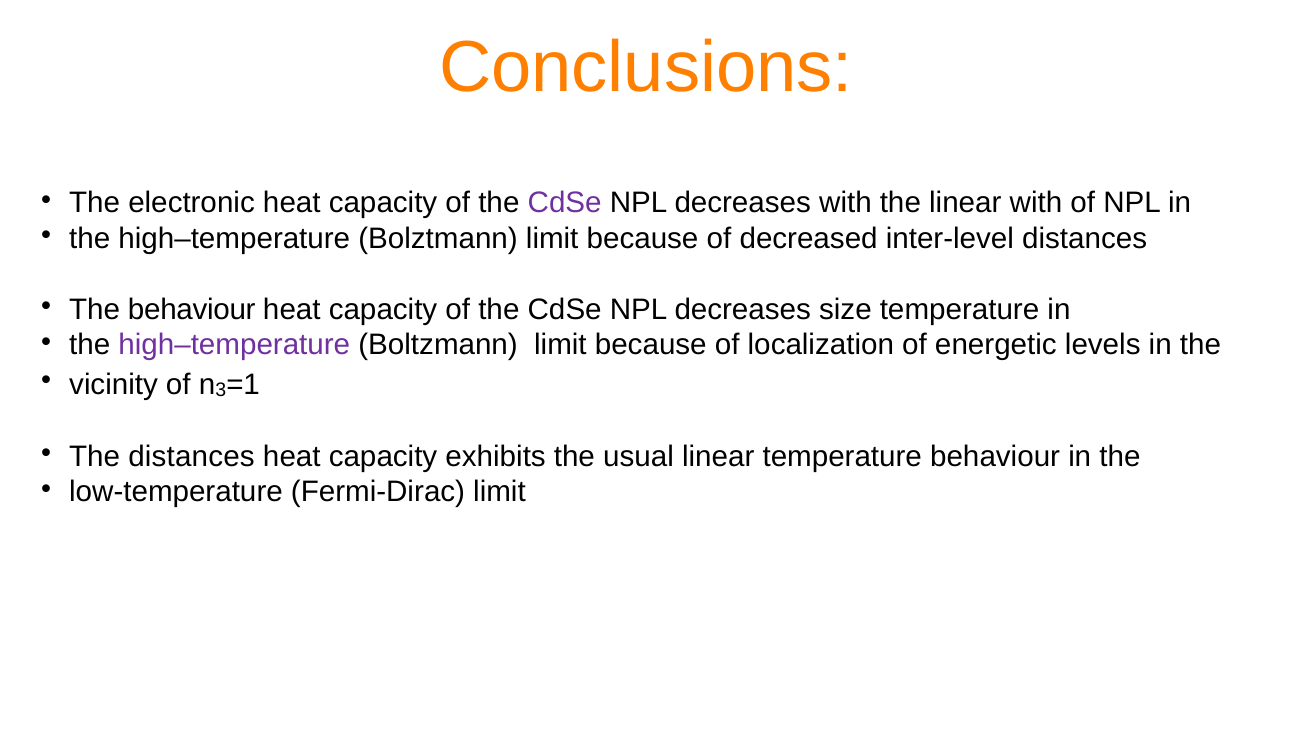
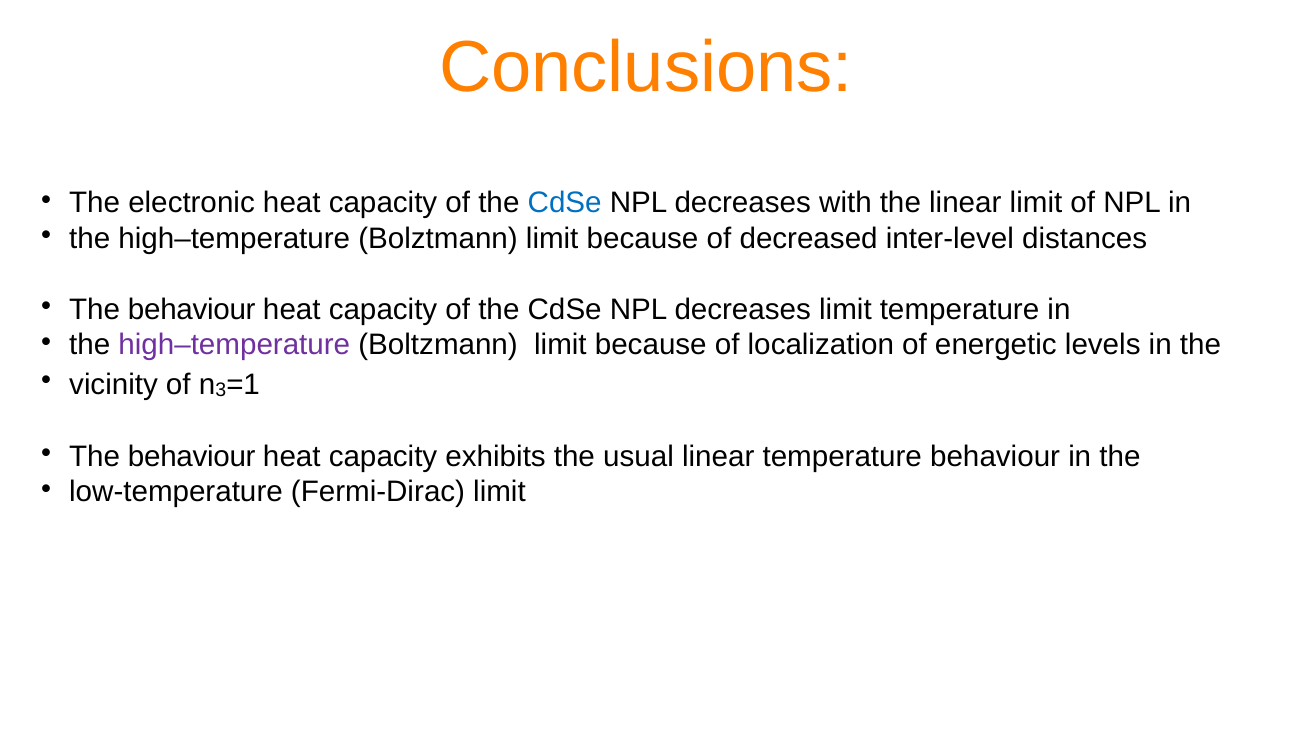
CdSe at (565, 203) colour: purple -> blue
linear with: with -> limit
decreases size: size -> limit
distances at (192, 457): distances -> behaviour
